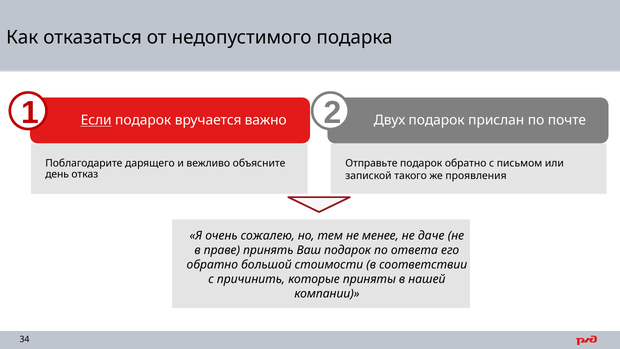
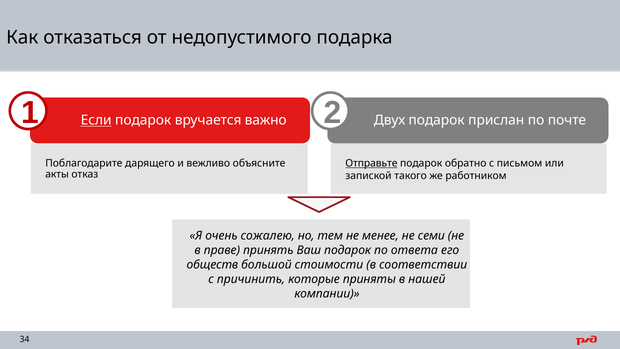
Отправьте underline: none -> present
день: день -> акты
проявления: проявления -> работником
даче: даче -> семи
обратно at (212, 264): обратно -> обществ
